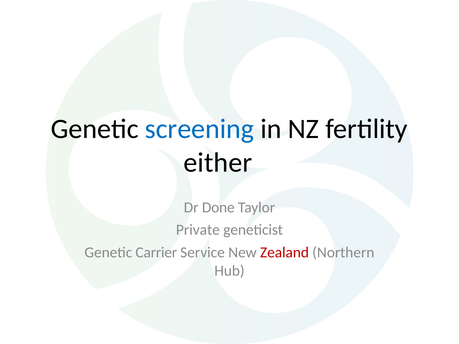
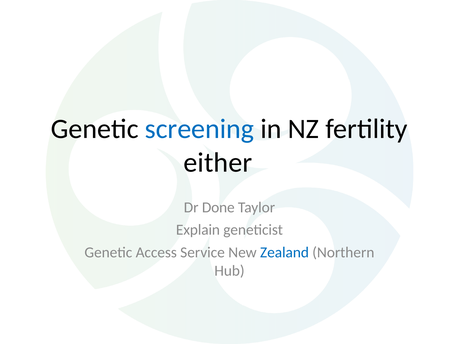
Private: Private -> Explain
Carrier: Carrier -> Access
Zealand colour: red -> blue
